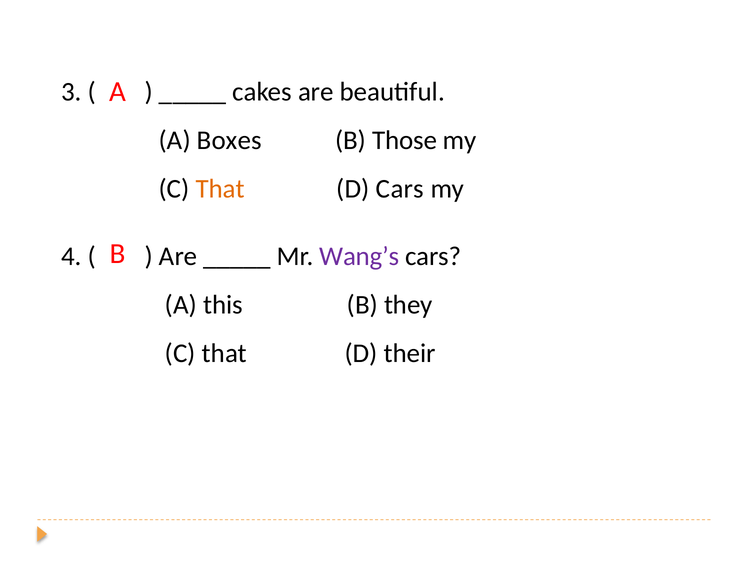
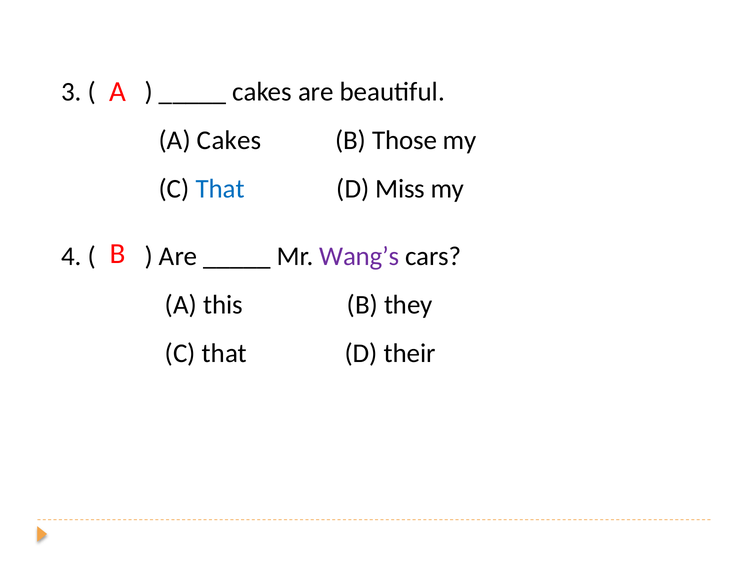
A Boxes: Boxes -> Cakes
That at (220, 189) colour: orange -> blue
D Cars: Cars -> Miss
